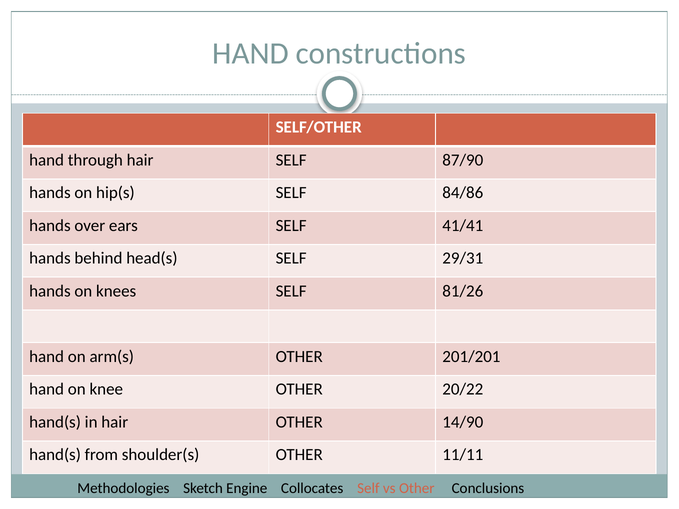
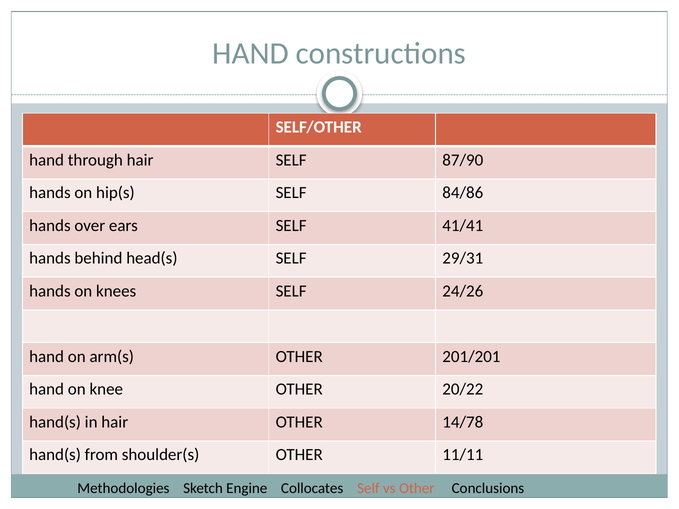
81/26: 81/26 -> 24/26
14/90: 14/90 -> 14/78
